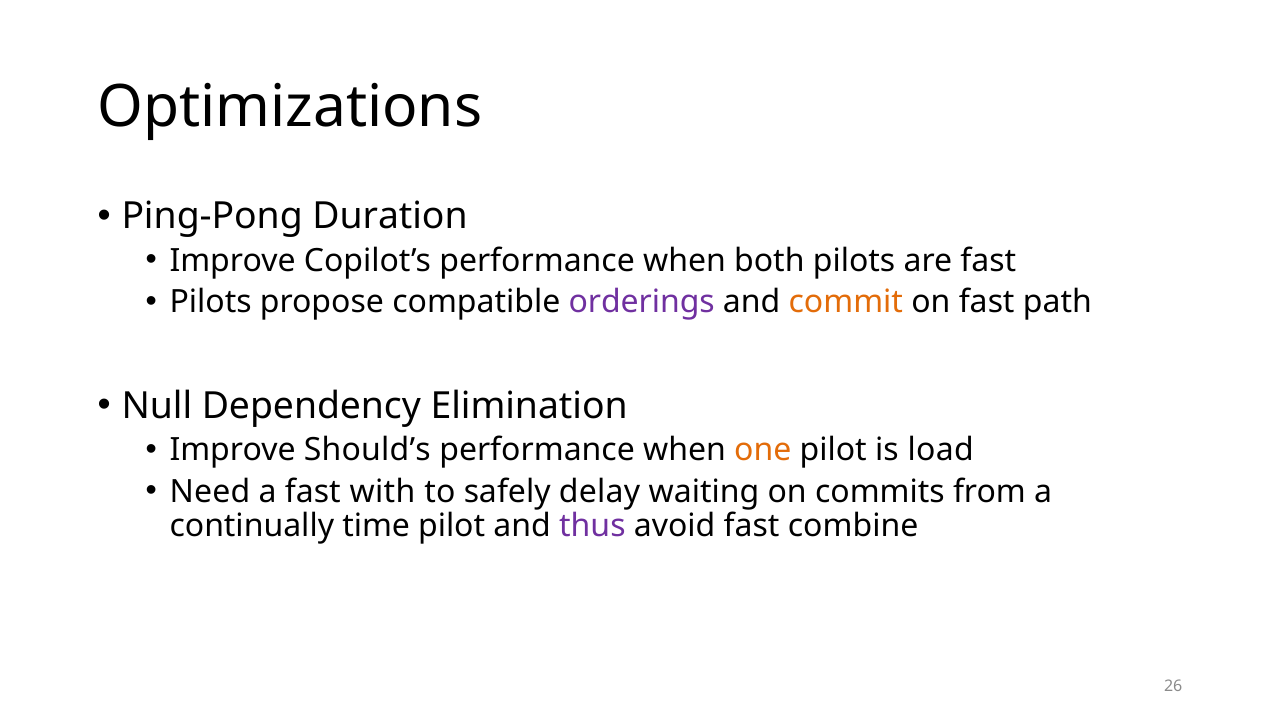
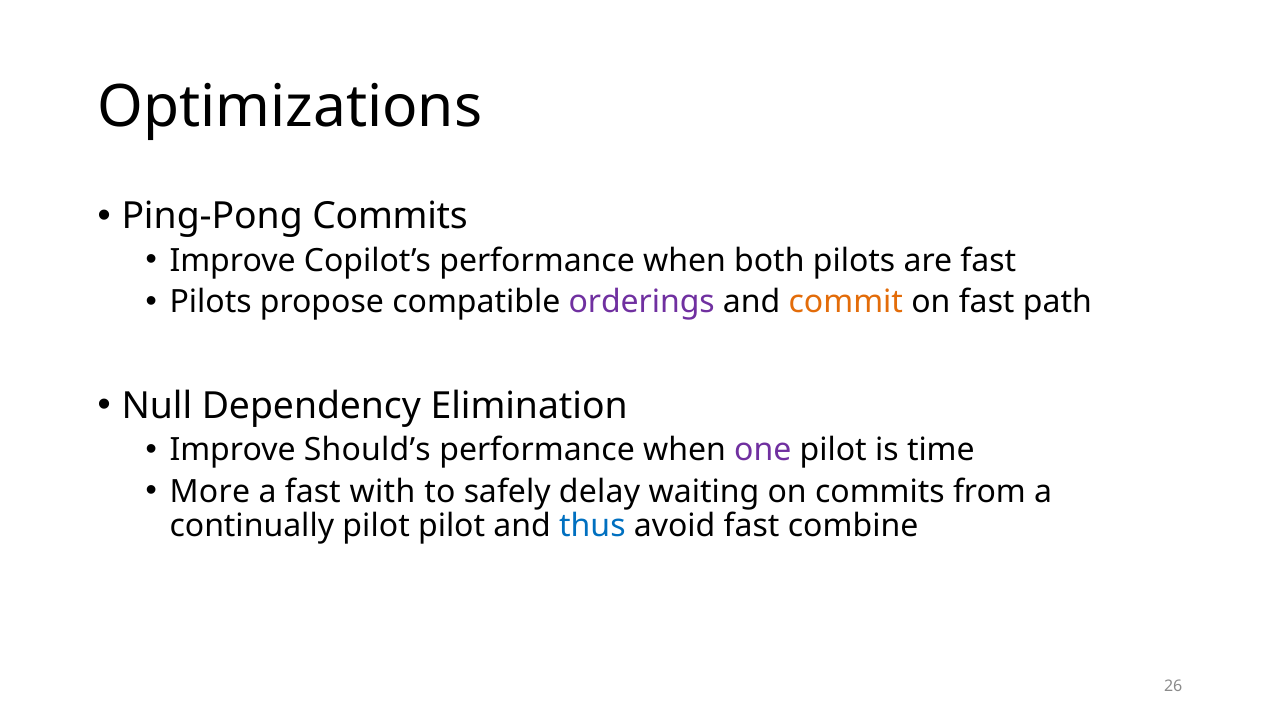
Ping-Pong Duration: Duration -> Commits
one colour: orange -> purple
load: load -> time
Need: Need -> More
continually time: time -> pilot
thus colour: purple -> blue
